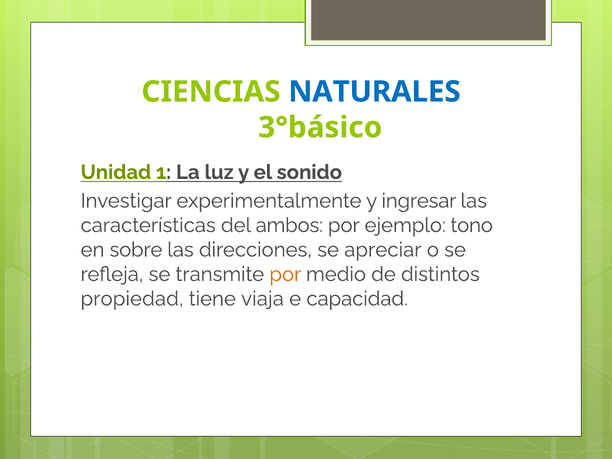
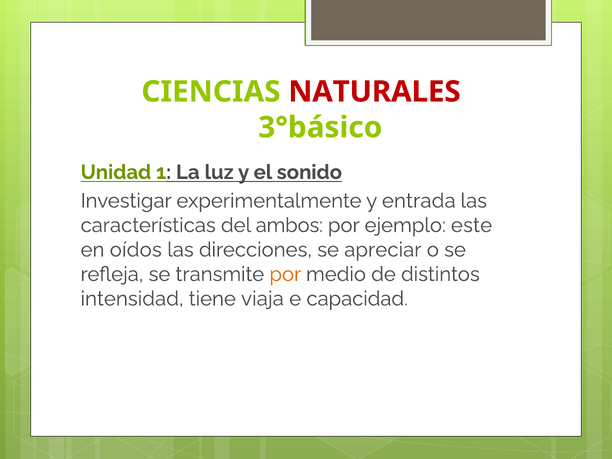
NATURALES colour: blue -> red
ingresar: ingresar -> entrada
tono: tono -> este
sobre: sobre -> oídos
propiedad: propiedad -> intensidad
